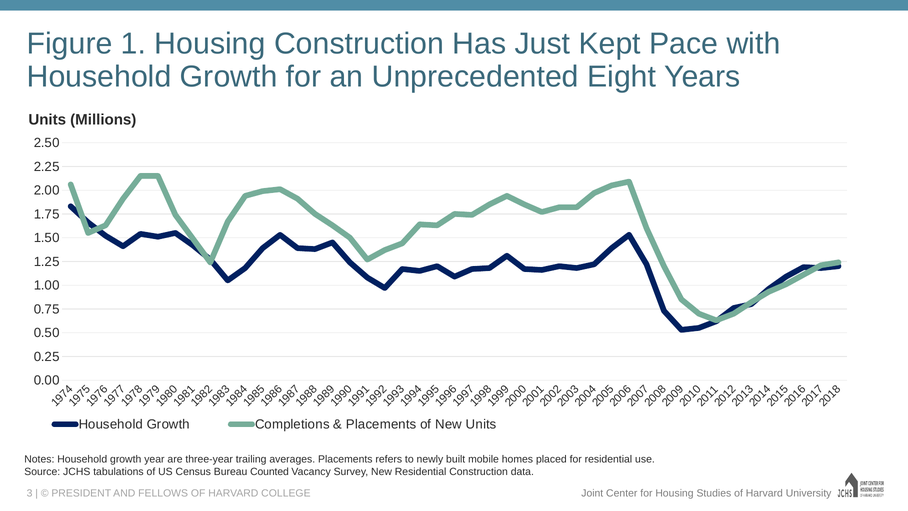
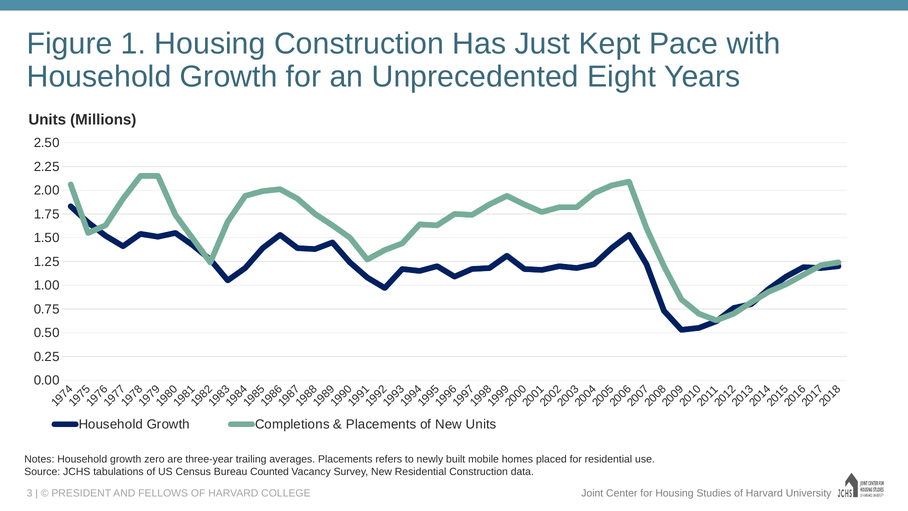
year: year -> zero
